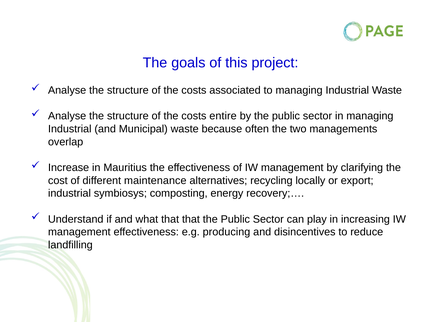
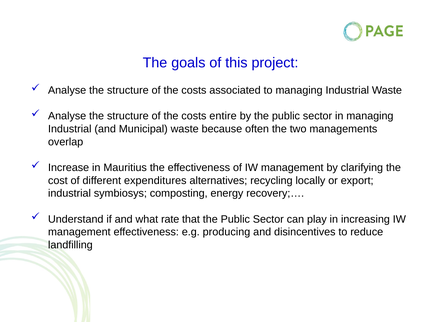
maintenance: maintenance -> expenditures
what that: that -> rate
